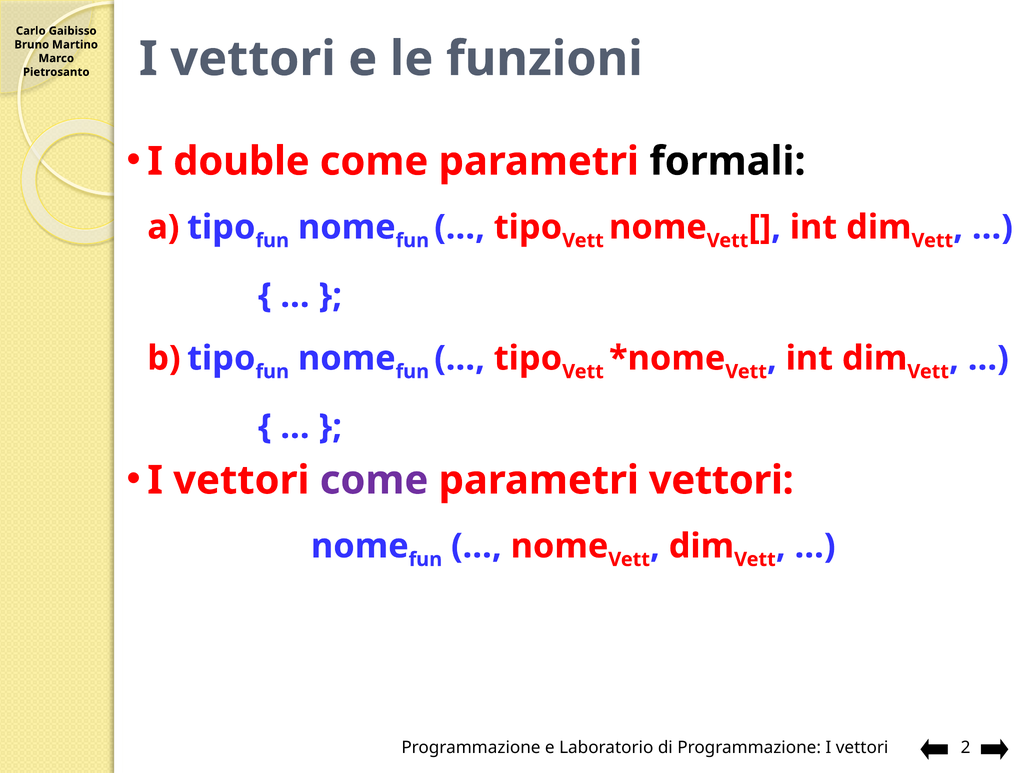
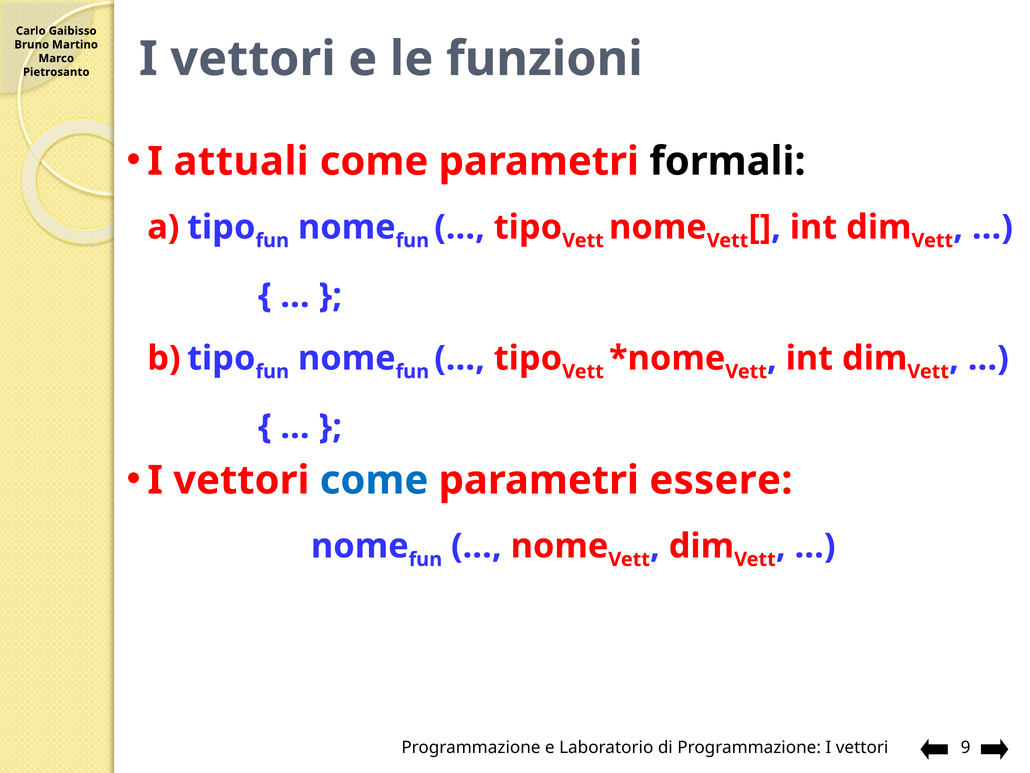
double: double -> attuali
come at (374, 480) colour: purple -> blue
parametri vettori: vettori -> essere
2: 2 -> 9
